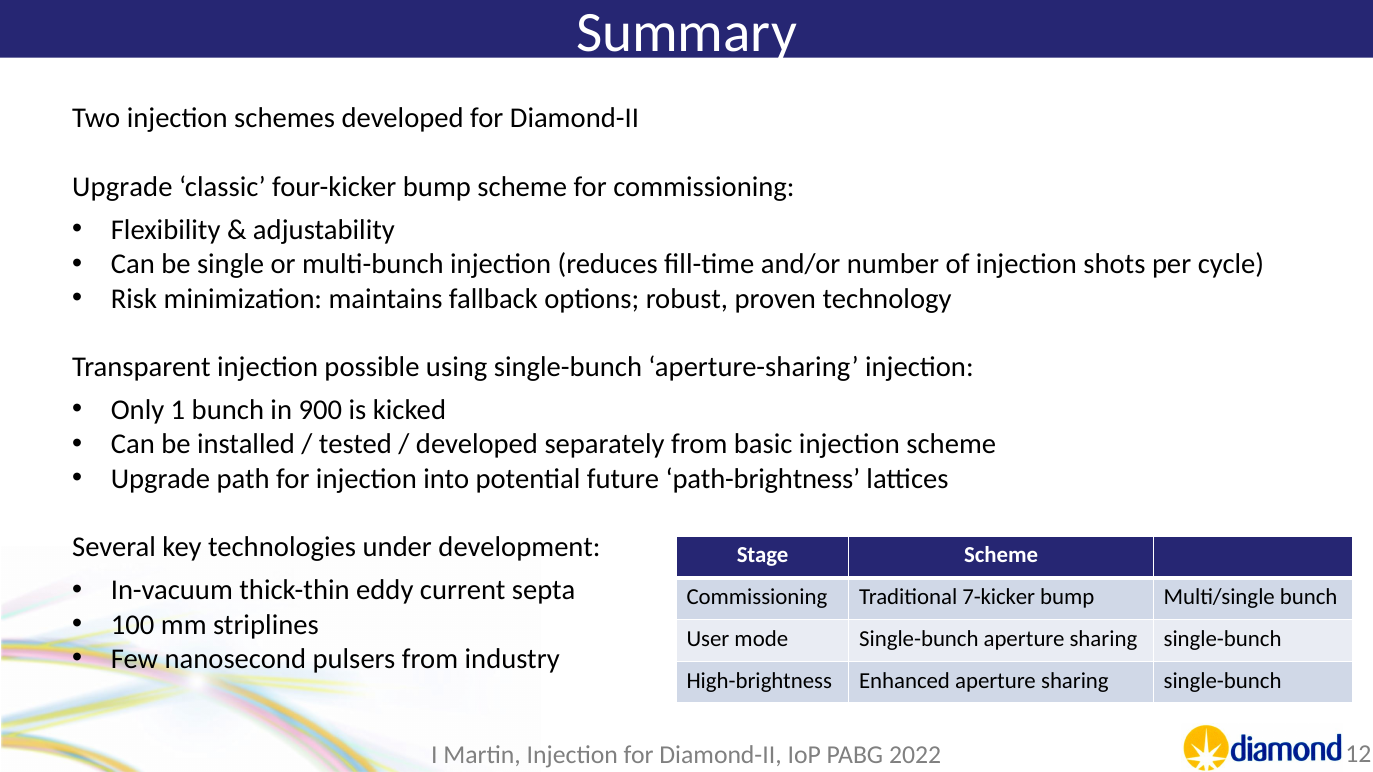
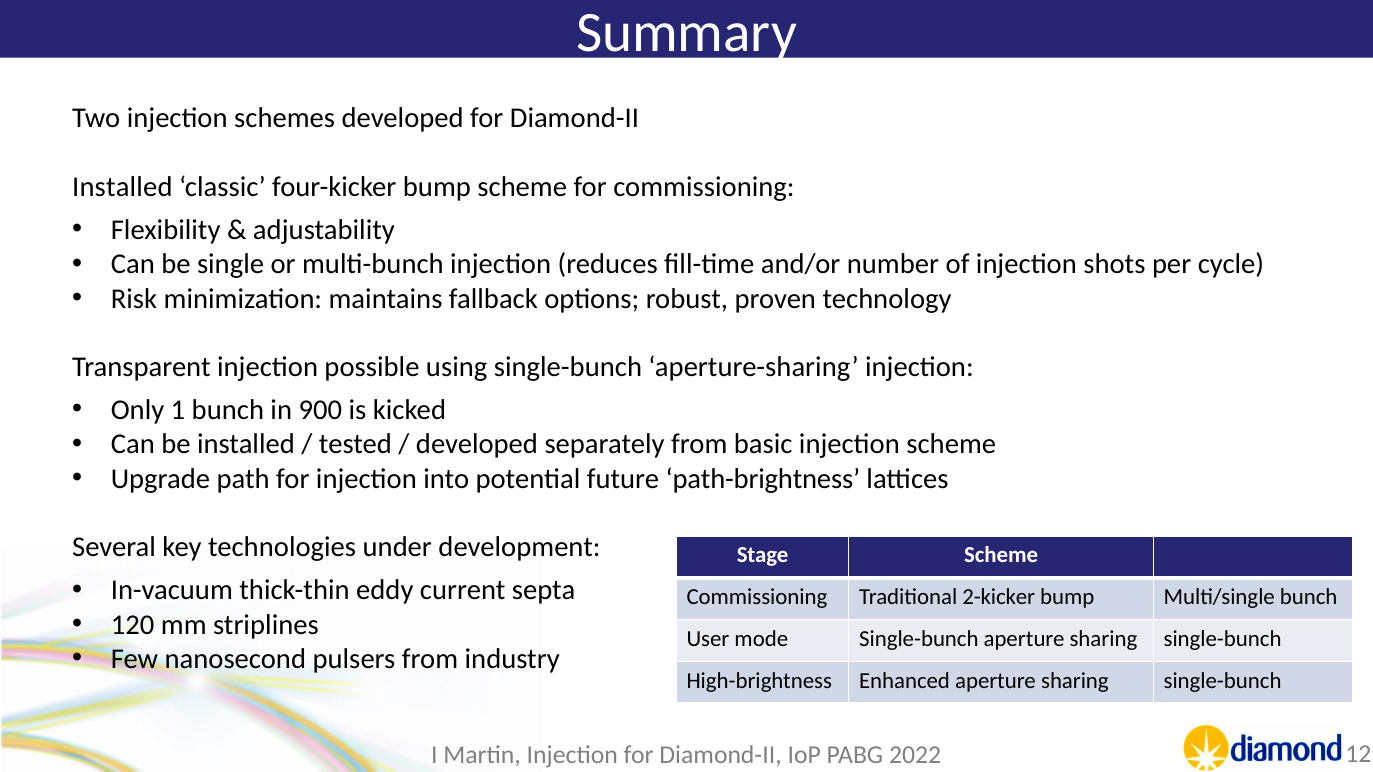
Upgrade at (122, 187): Upgrade -> Installed
7-kicker: 7-kicker -> 2-kicker
100: 100 -> 120
